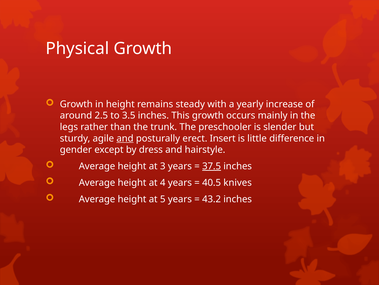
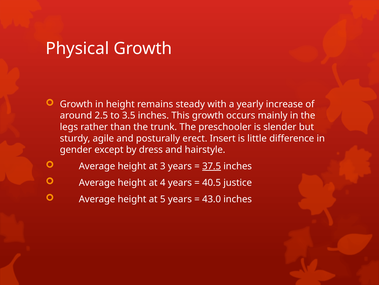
and at (125, 138) underline: present -> none
knives: knives -> justice
43.2: 43.2 -> 43.0
